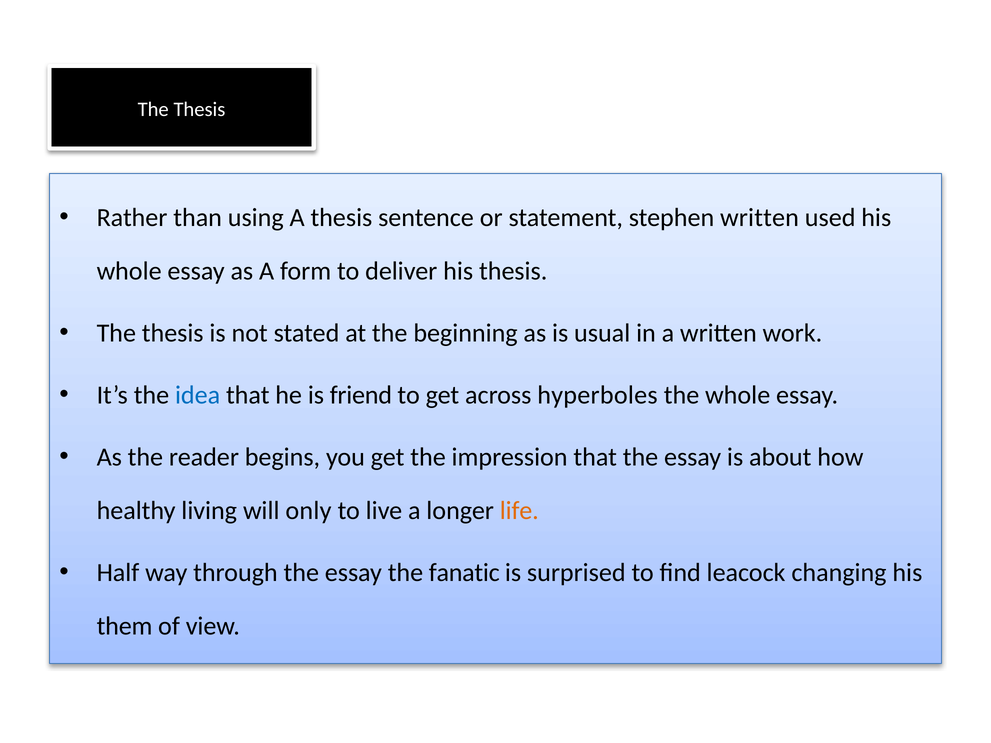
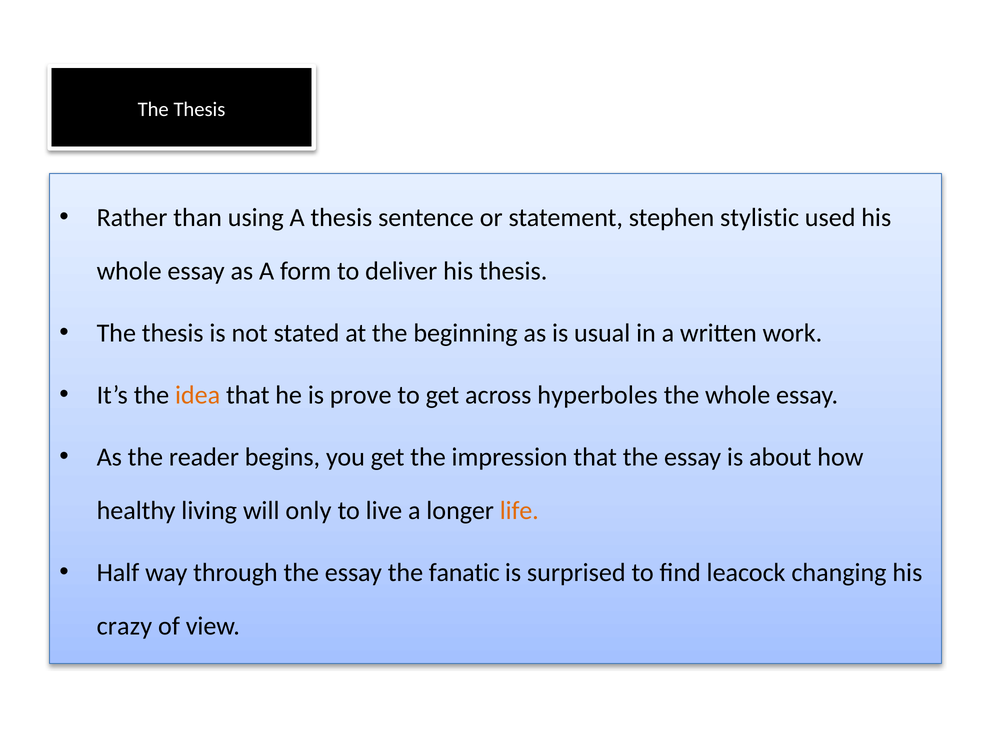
stephen written: written -> stylistic
idea colour: blue -> orange
friend: friend -> prove
them: them -> crazy
